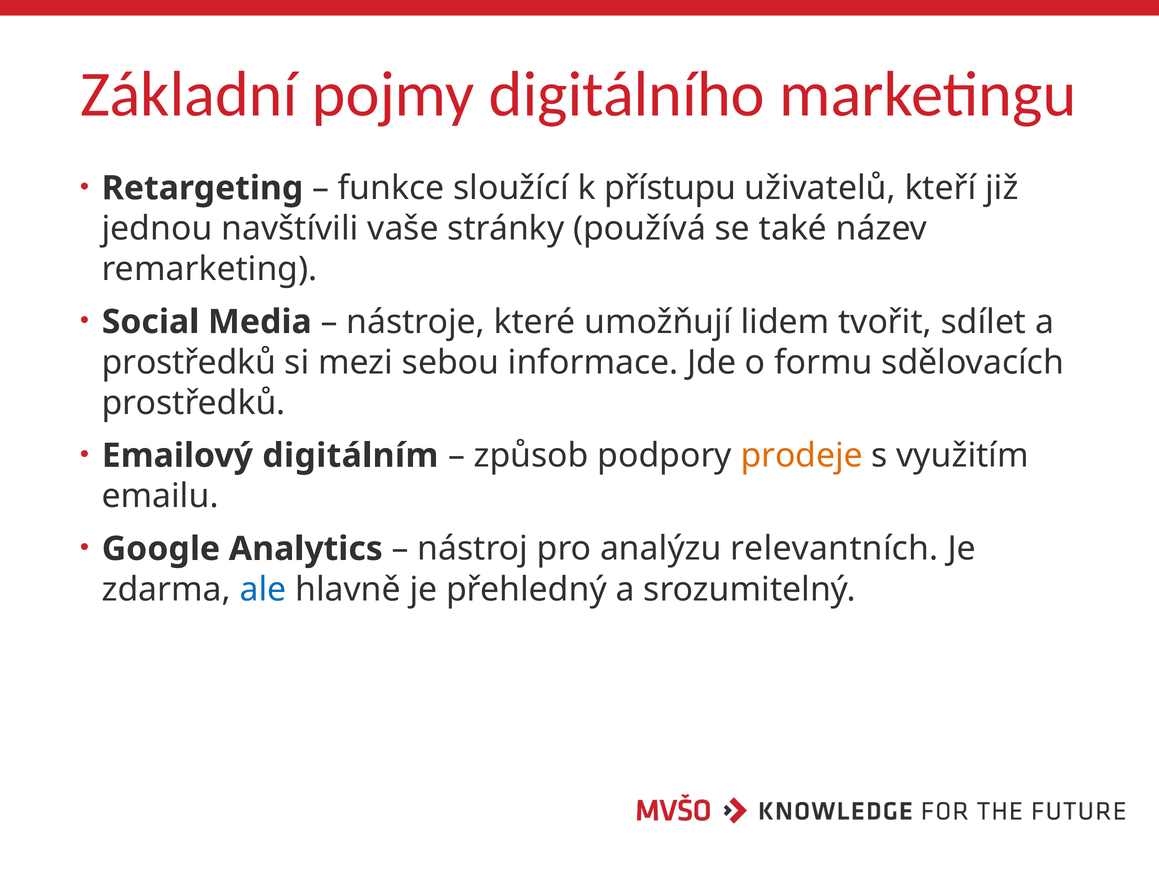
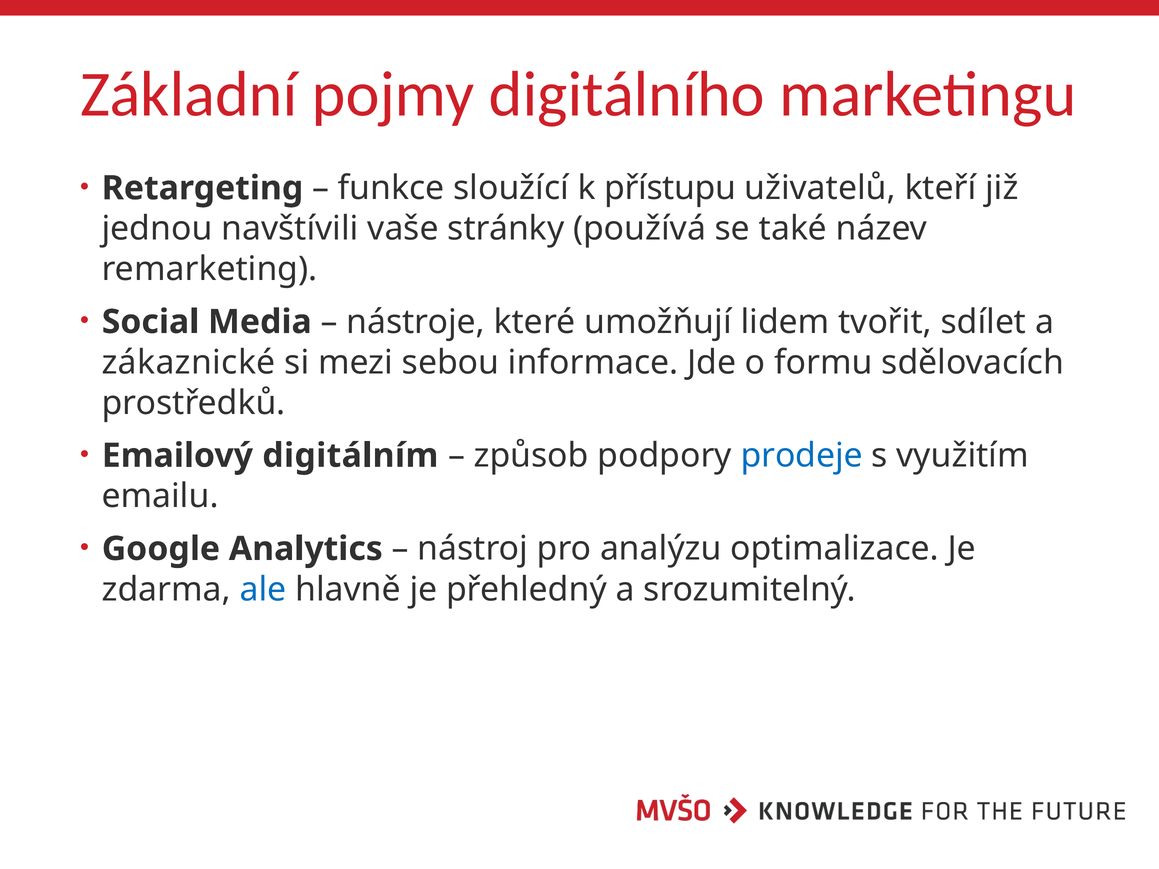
prostředků at (189, 363): prostředků -> zákaznické
prodeje colour: orange -> blue
relevantních: relevantních -> optimalizace
